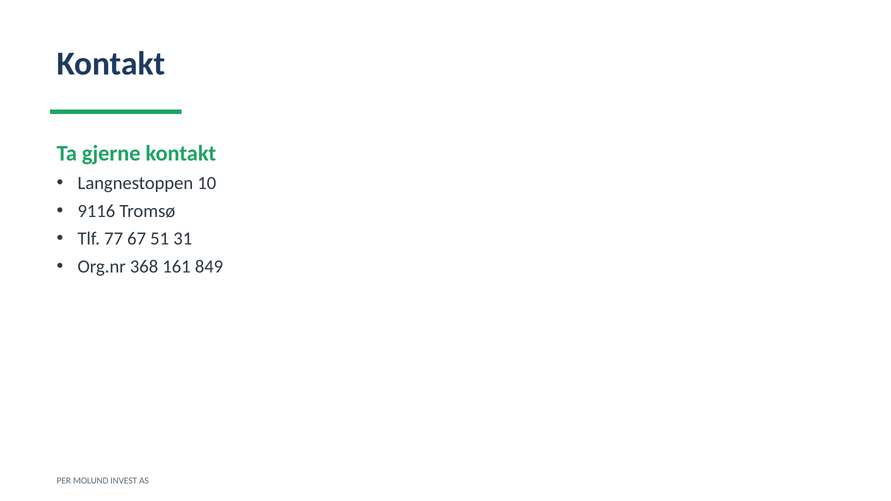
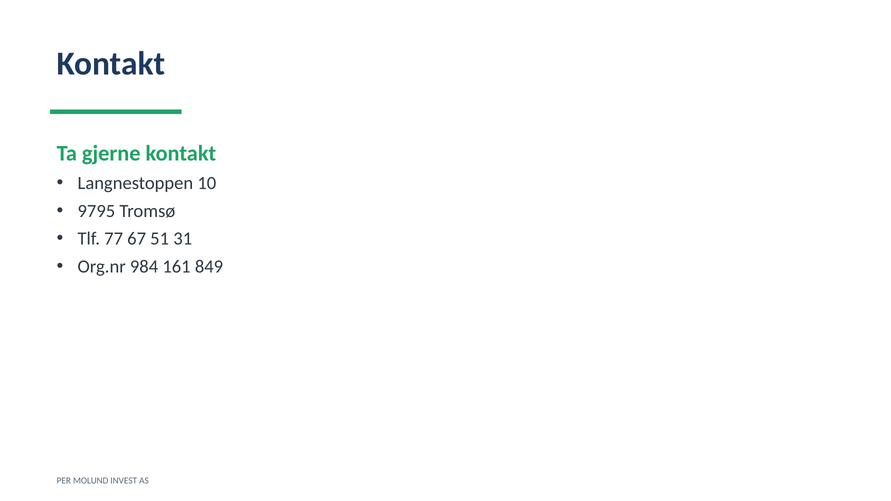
9116: 9116 -> 9795
368: 368 -> 984
